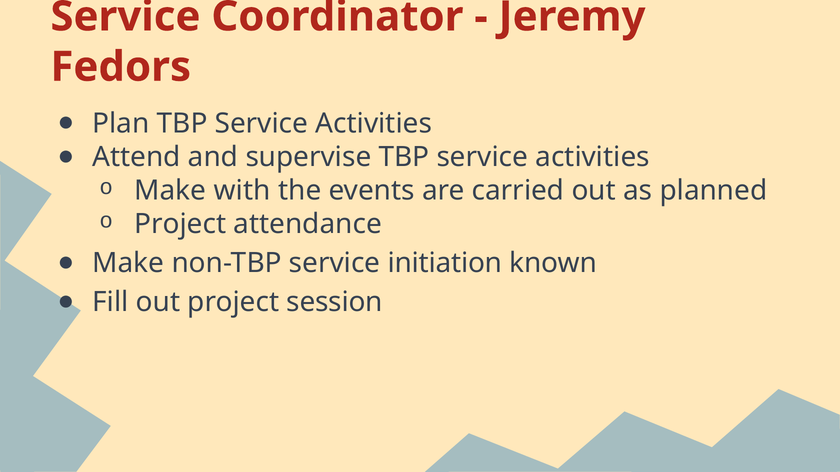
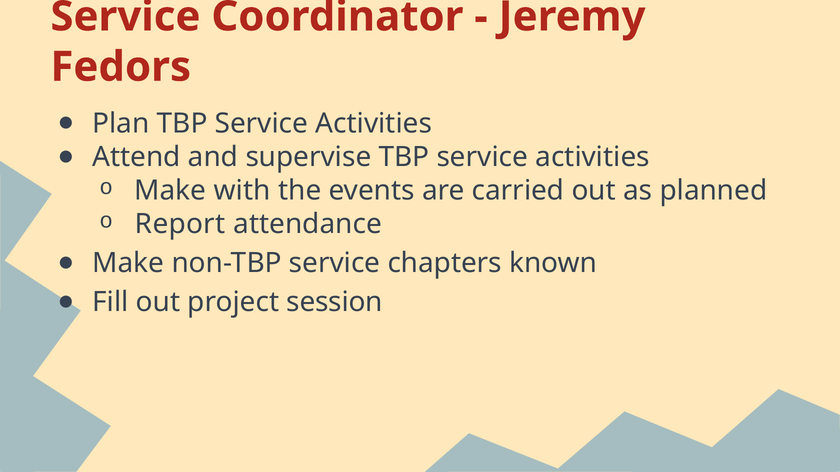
Project at (180, 224): Project -> Report
initiation: initiation -> chapters
